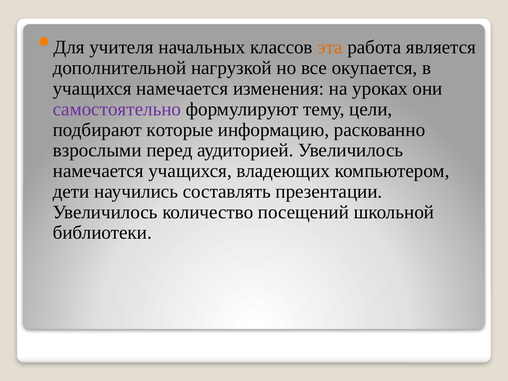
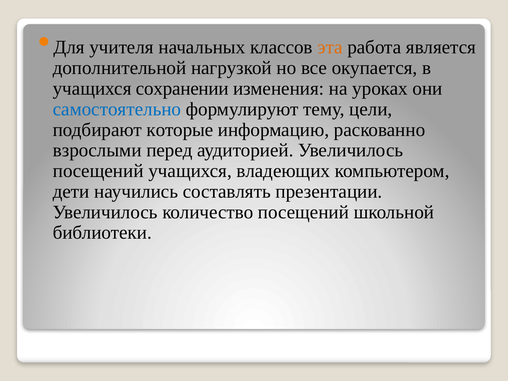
учащихся намечается: намечается -> сохранении
самостоятельно colour: purple -> blue
намечается at (98, 171): намечается -> посещений
